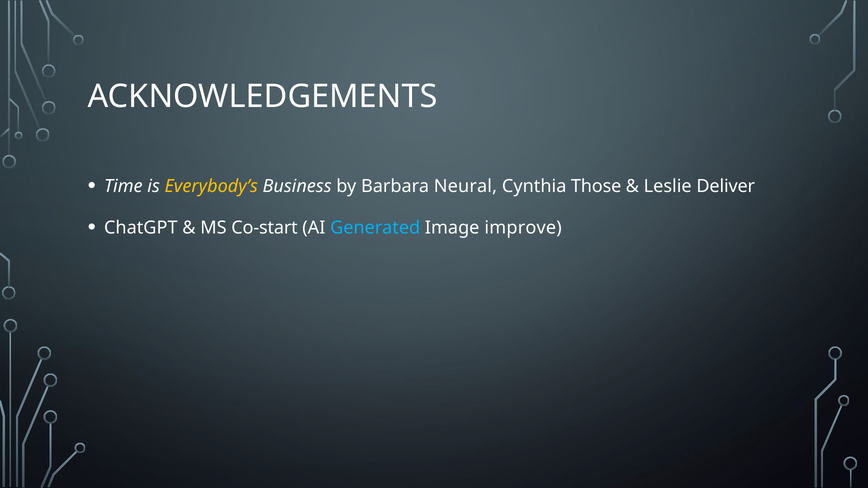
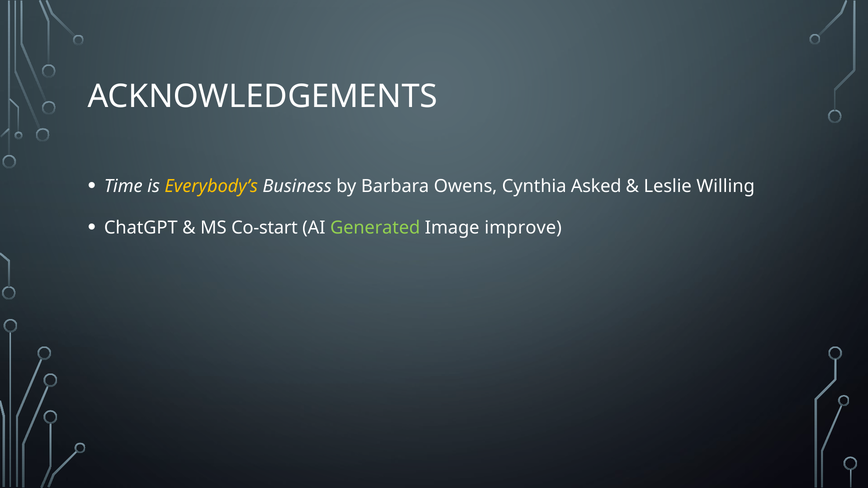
Neural: Neural -> Owens
Those: Those -> Asked
Deliver: Deliver -> Willing
Generated colour: light blue -> light green
